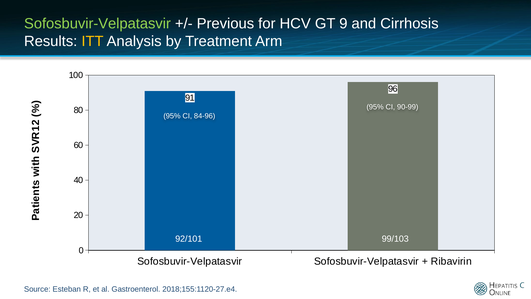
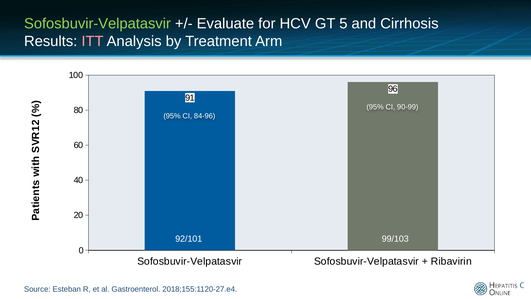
Previous: Previous -> Evaluate
9: 9 -> 5
ITT at (92, 41) colour: yellow -> pink
